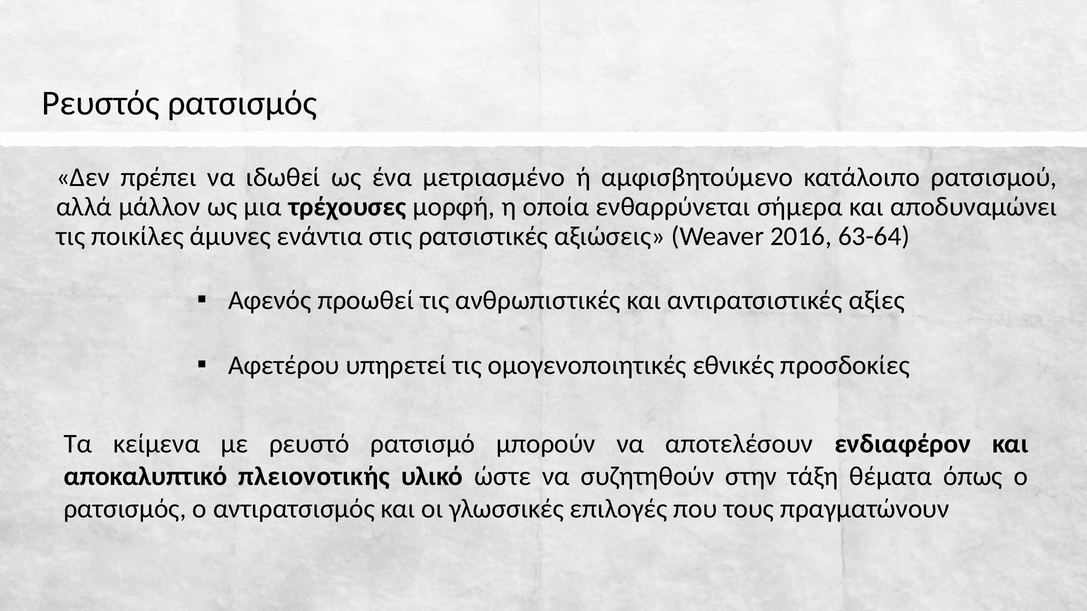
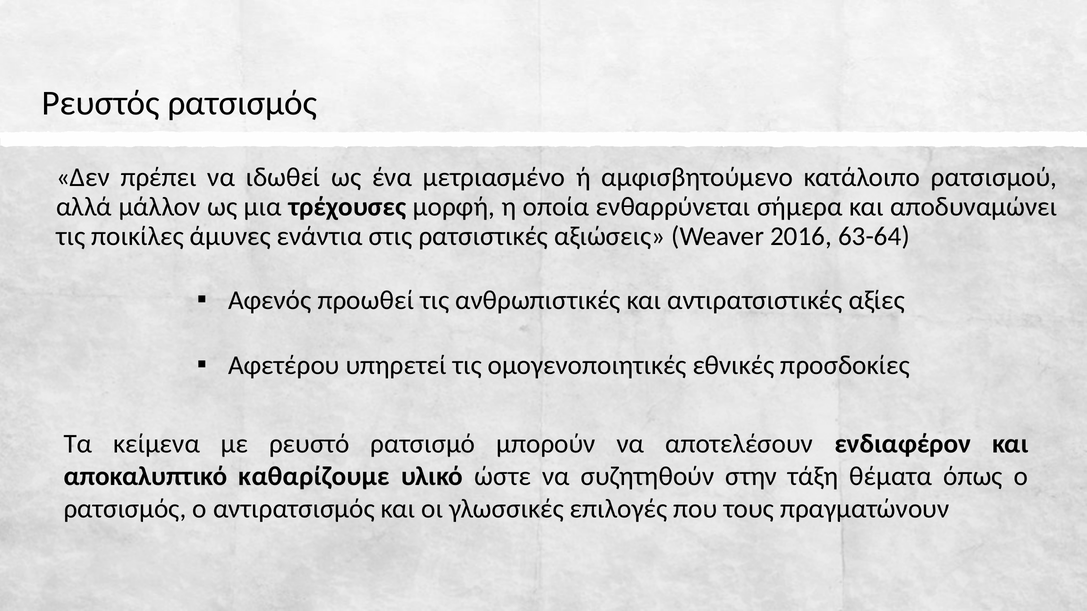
πλειονοτικής: πλειονοτικής -> καθαρίζουμε
